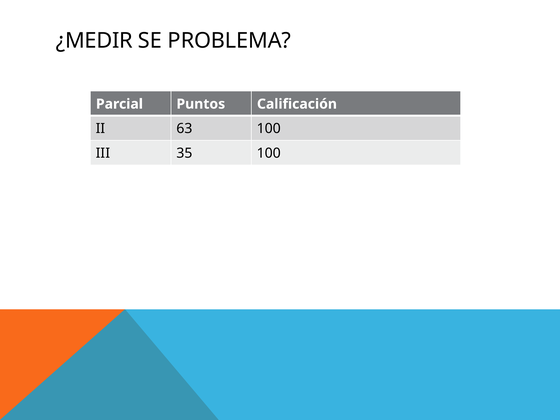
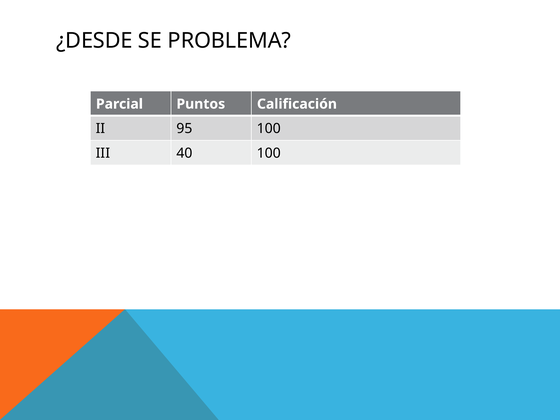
¿MEDIR: ¿MEDIR -> ¿DESDE
63: 63 -> 95
35: 35 -> 40
